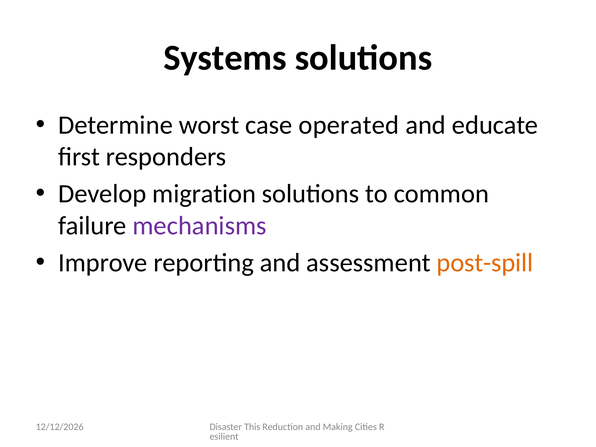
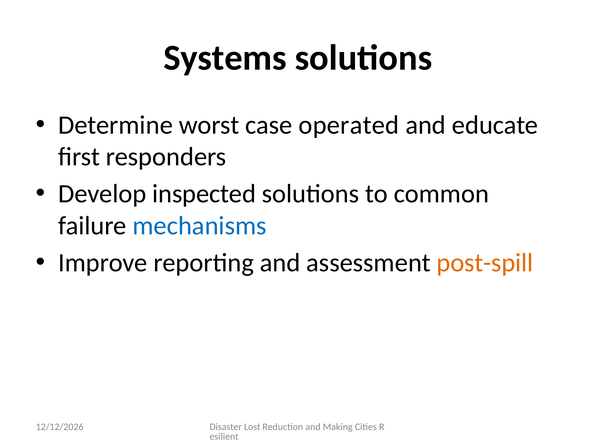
migration: migration -> inspected
mechanisms colour: purple -> blue
This: This -> Lost
